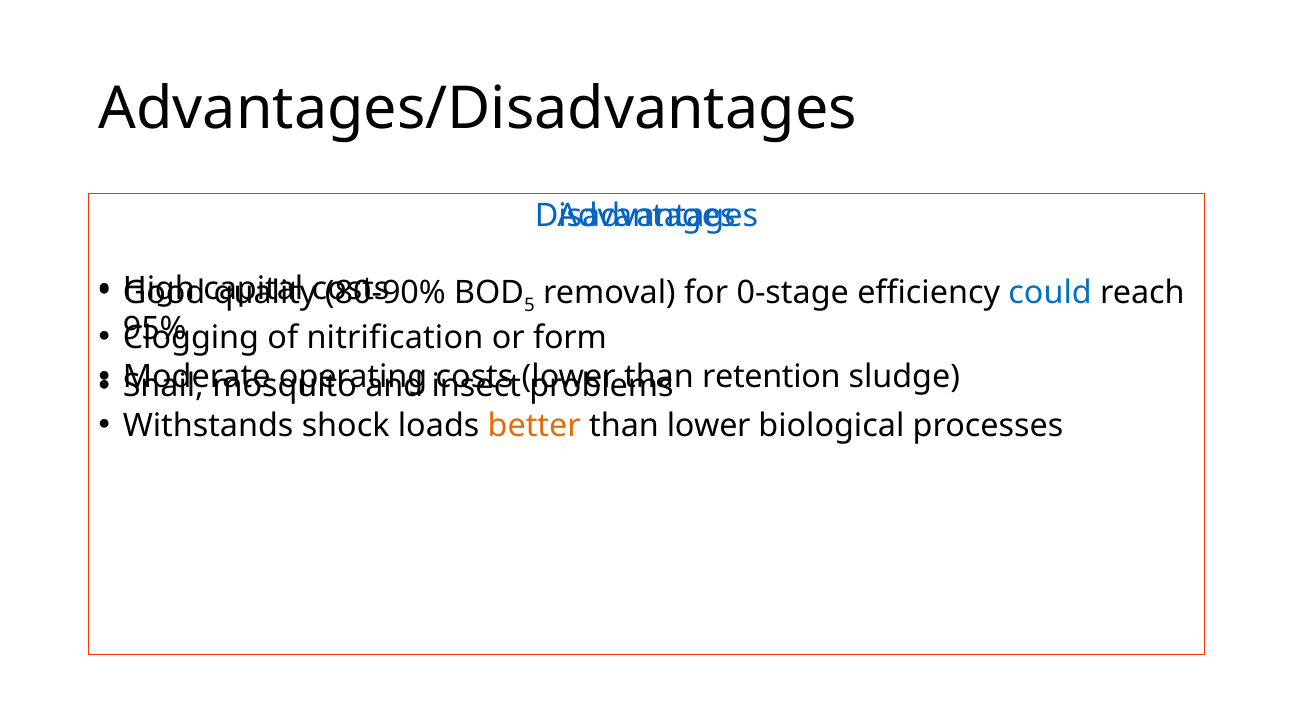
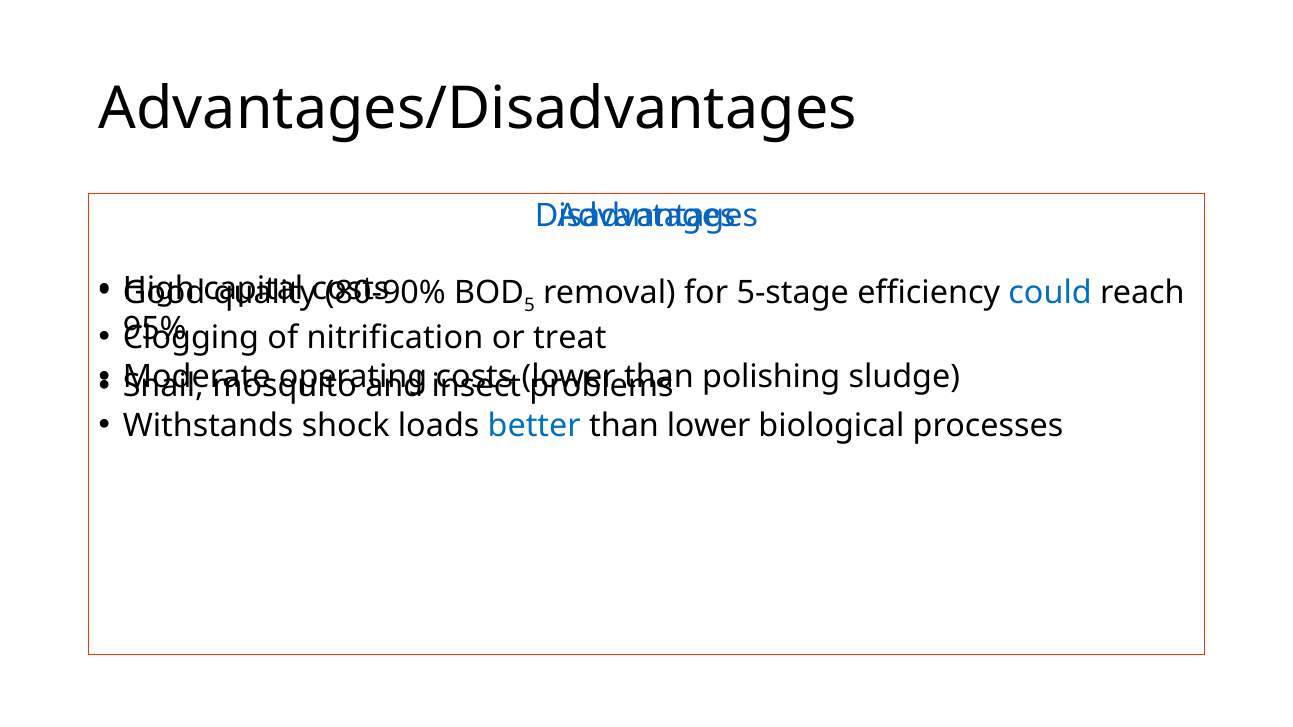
0-stage: 0-stage -> 5-stage
form: form -> treat
retention: retention -> polishing
better colour: orange -> blue
